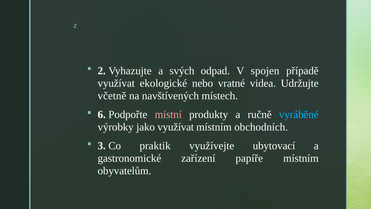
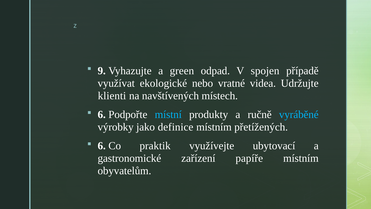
2: 2 -> 9
svých: svých -> green
včetně: včetně -> klienti
místní colour: pink -> light blue
jako využívat: využívat -> definice
obchodních: obchodních -> přetížených
3 at (102, 146): 3 -> 6
